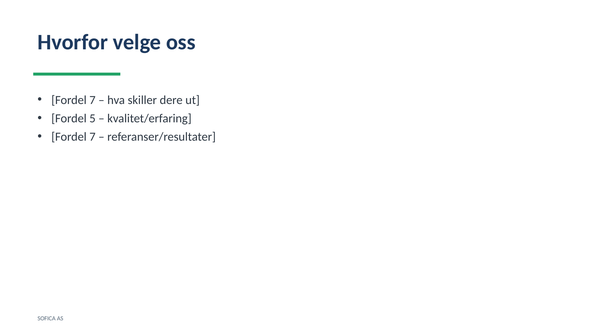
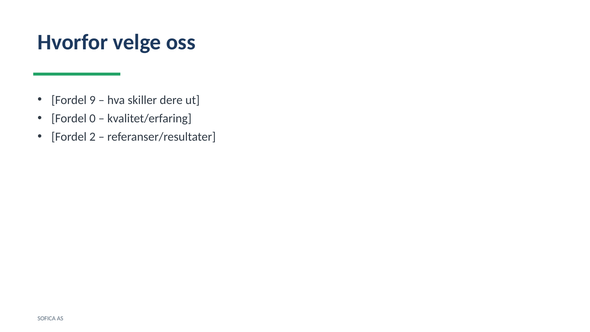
7 at (93, 100): 7 -> 9
5: 5 -> 0
7 at (93, 137): 7 -> 2
